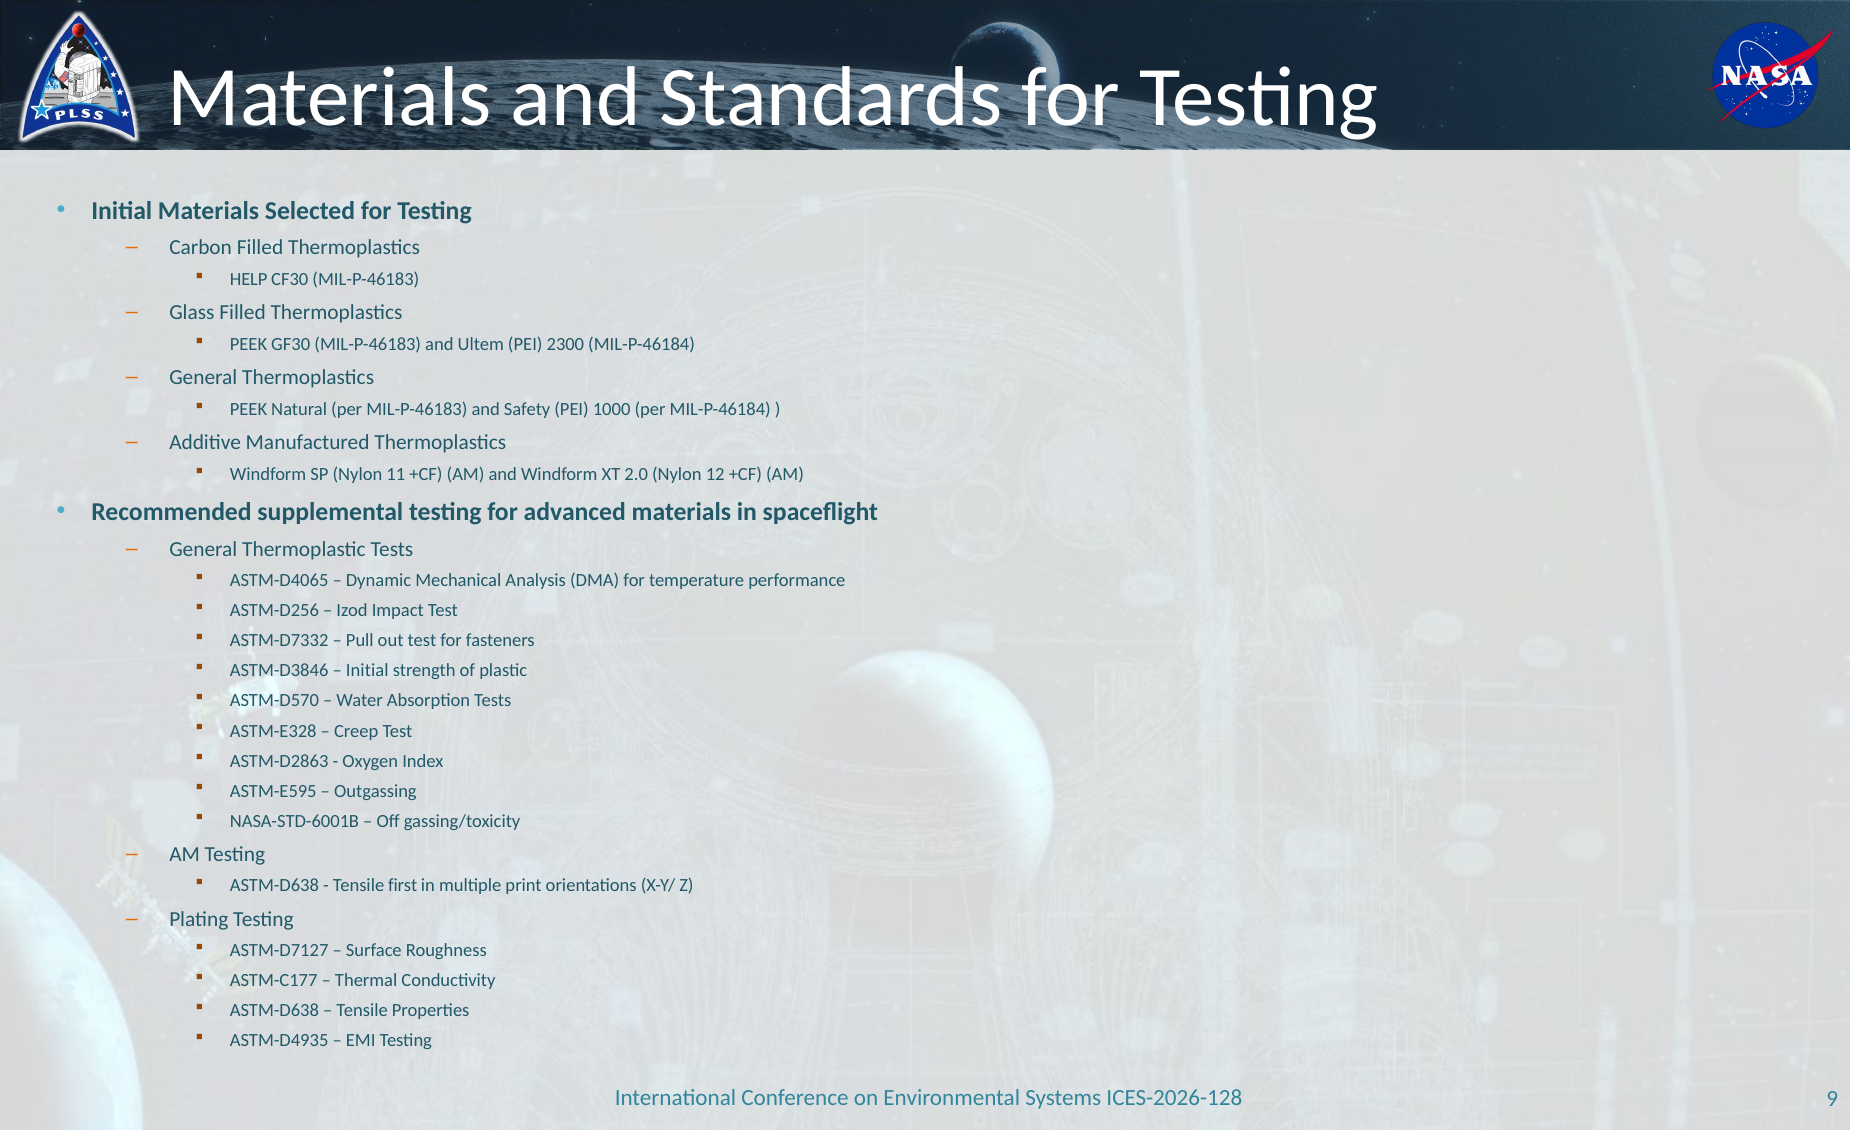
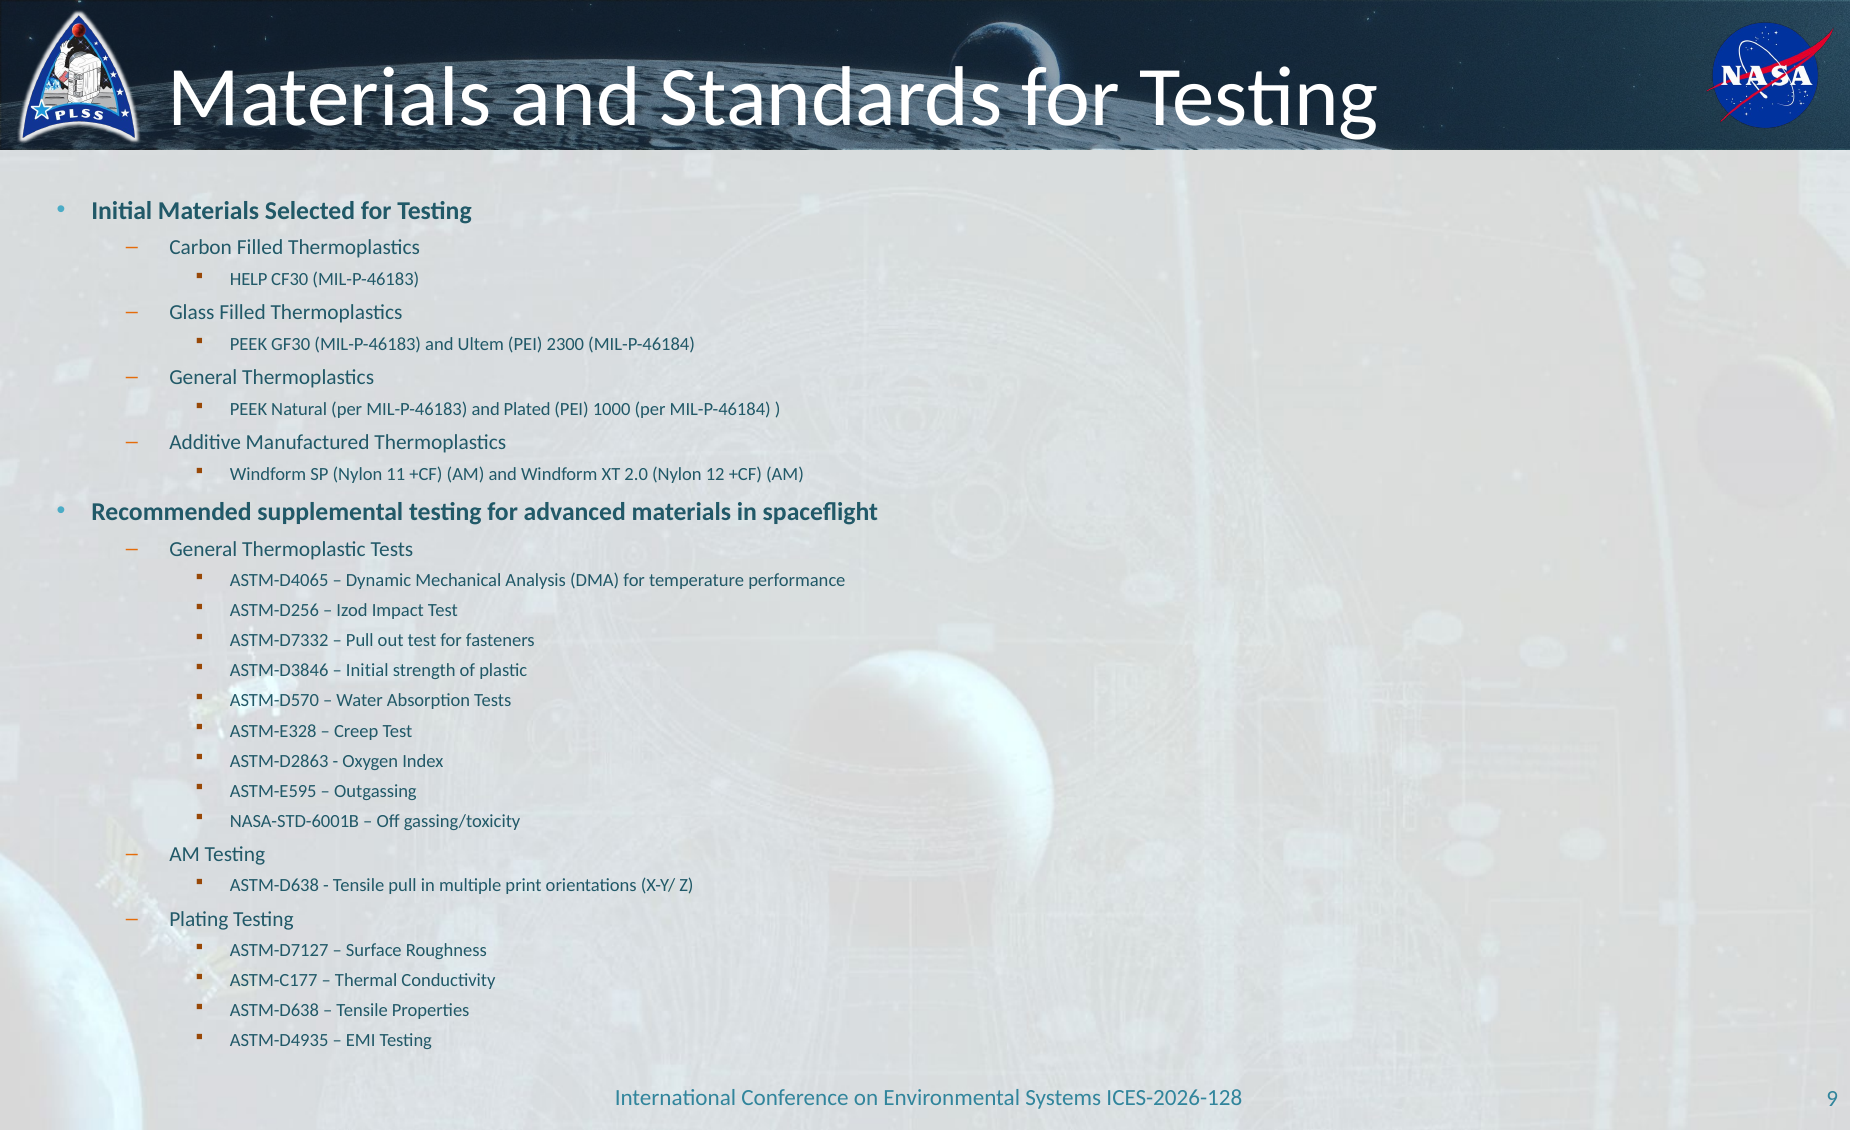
Safety: Safety -> Plated
Tensile first: first -> pull
